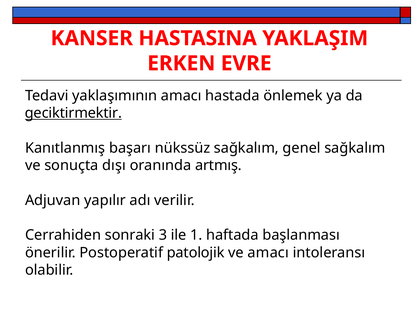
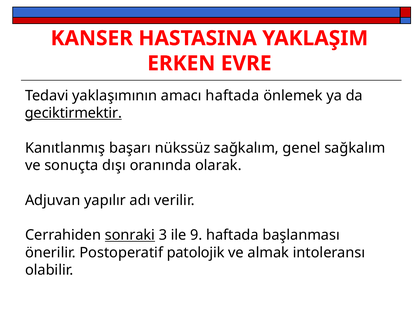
amacı hastada: hastada -> haftada
artmış: artmış -> olarak
sonraki underline: none -> present
1: 1 -> 9
ve amacı: amacı -> almak
